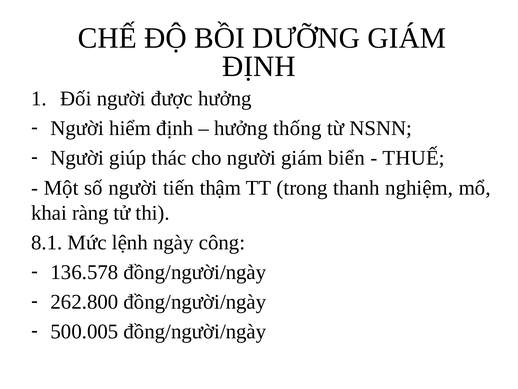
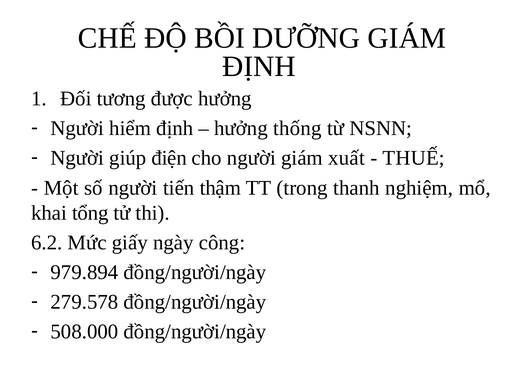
Đối người: người -> tương
thác: thác -> điện
biển: biển -> xuất
ràng: ràng -> tổng
8.1: 8.1 -> 6.2
lệnh: lệnh -> giấy
136.578: 136.578 -> 979.894
262.800: 262.800 -> 279.578
500.005: 500.005 -> 508.000
